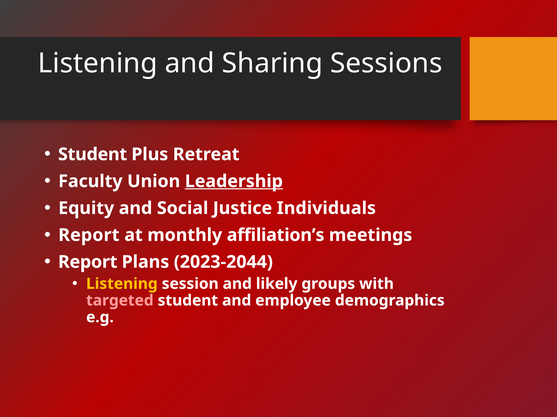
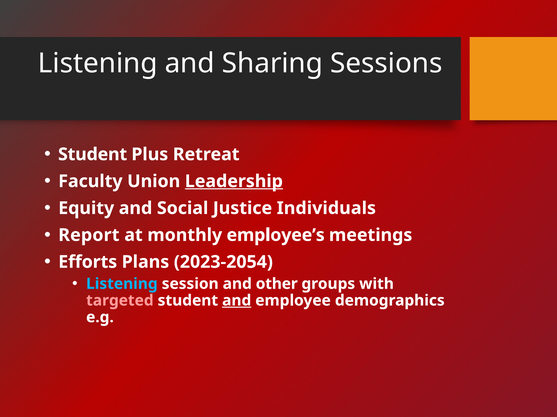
affiliation’s: affiliation’s -> employee’s
Report at (88, 262): Report -> Efforts
2023-2044: 2023-2044 -> 2023-2054
Listening at (122, 284) colour: yellow -> light blue
likely: likely -> other
and at (237, 301) underline: none -> present
